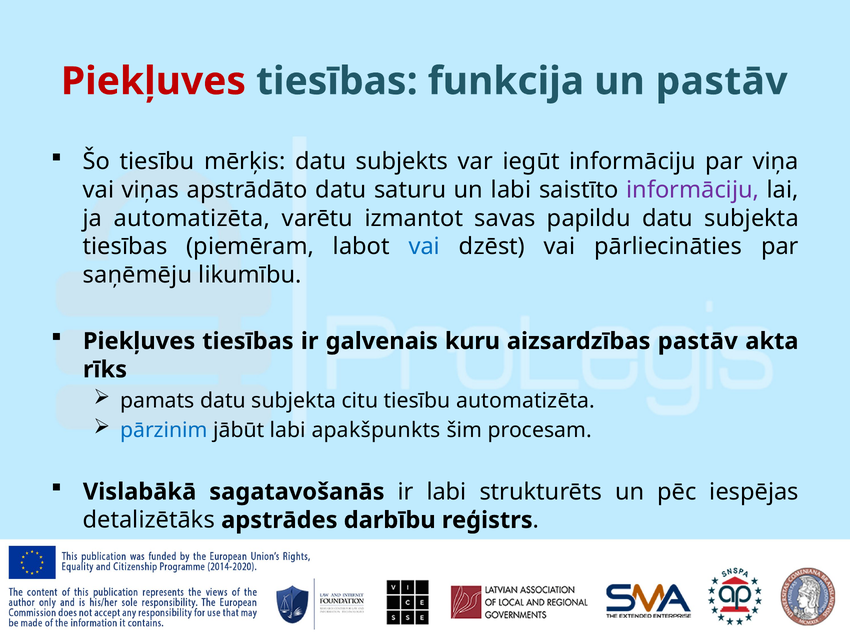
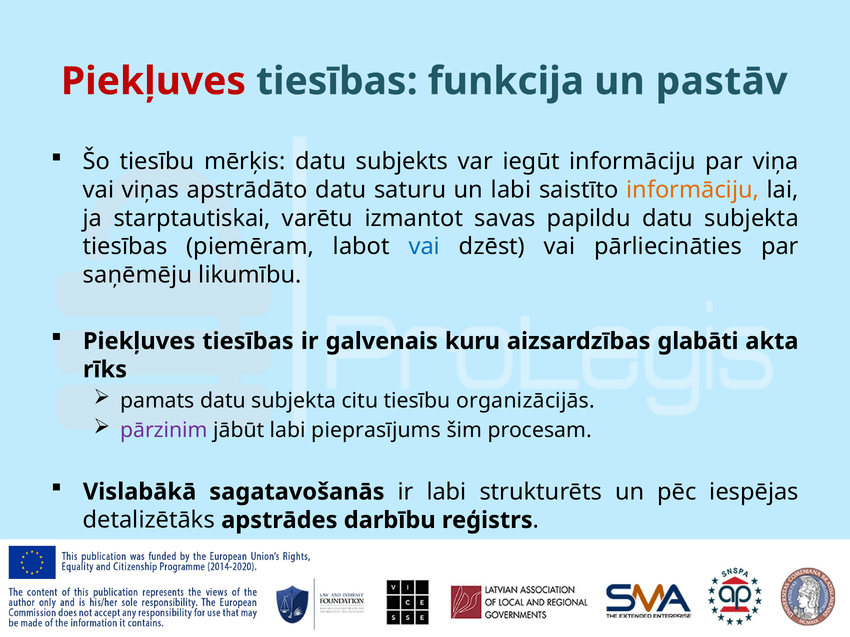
informāciju at (693, 190) colour: purple -> orange
ja automatizēta: automatizēta -> starptautiskai
aizsardzības pastāv: pastāv -> glabāti
tiesību automatizēta: automatizēta -> organizācijās
pārzinim colour: blue -> purple
apakšpunkts: apakšpunkts -> pieprasījums
